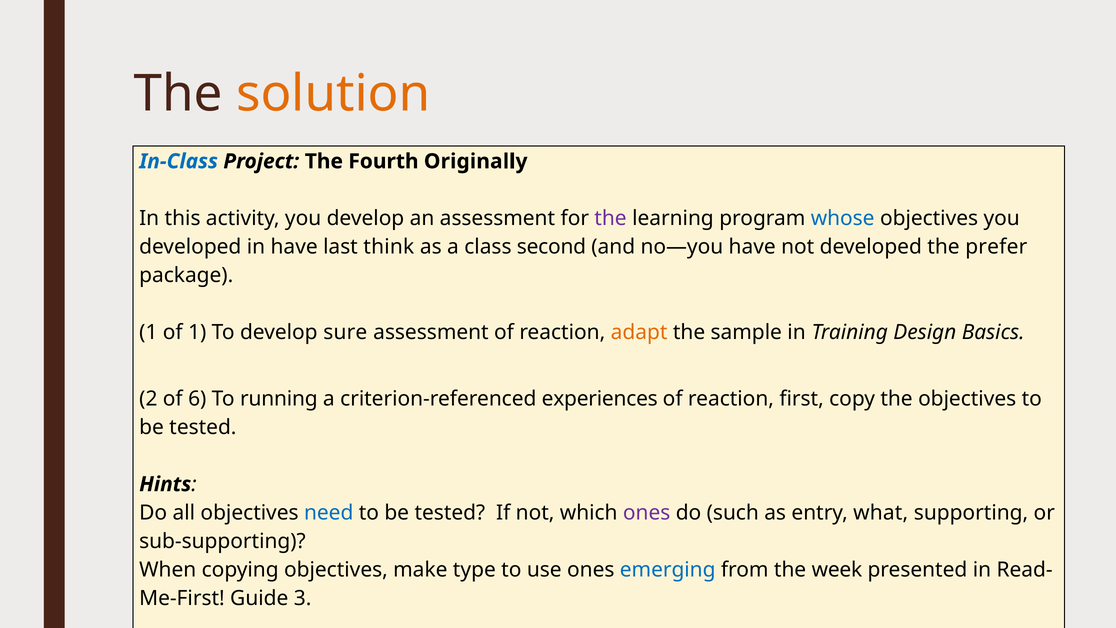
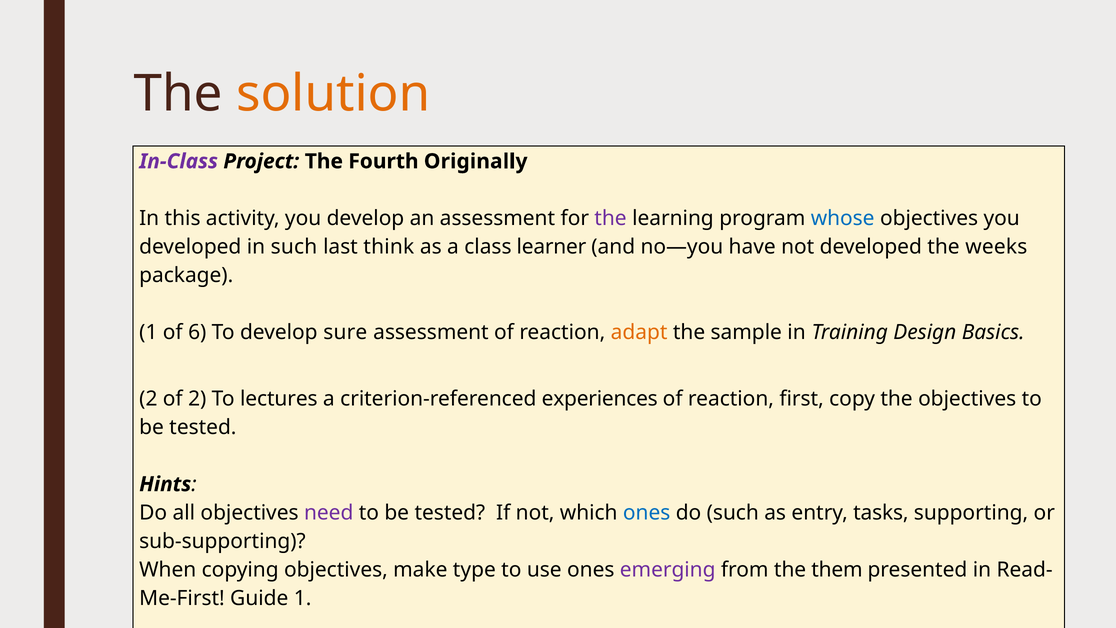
In-Class colour: blue -> purple
in have: have -> such
second: second -> learner
prefer: prefer -> weeks
of 1: 1 -> 6
of 6: 6 -> 2
running: running -> lectures
need colour: blue -> purple
ones at (647, 513) colour: purple -> blue
what: what -> tasks
emerging colour: blue -> purple
week: week -> them
3 at (303, 598): 3 -> 1
